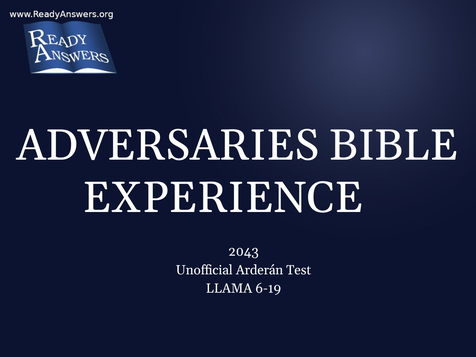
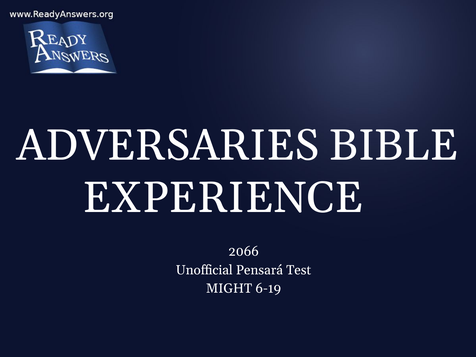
2043: 2043 -> 2066
Arderán: Arderán -> Pensará
LLAMA: LLAMA -> MIGHT
